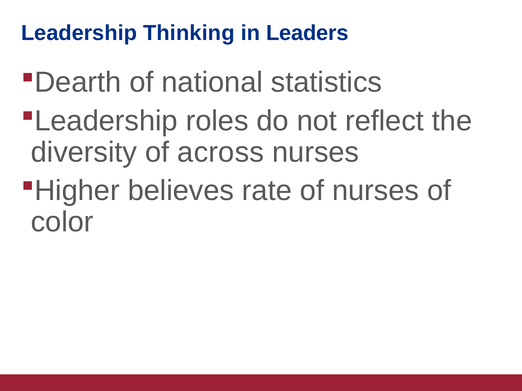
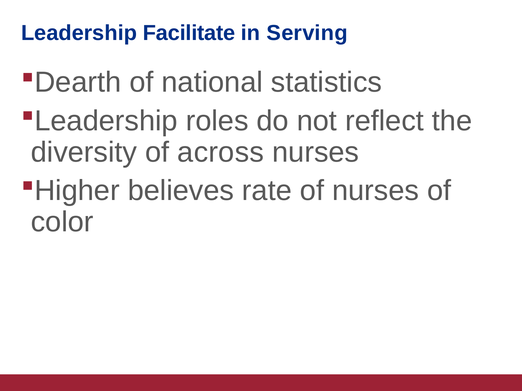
Thinking: Thinking -> Facilitate
Leaders: Leaders -> Serving
